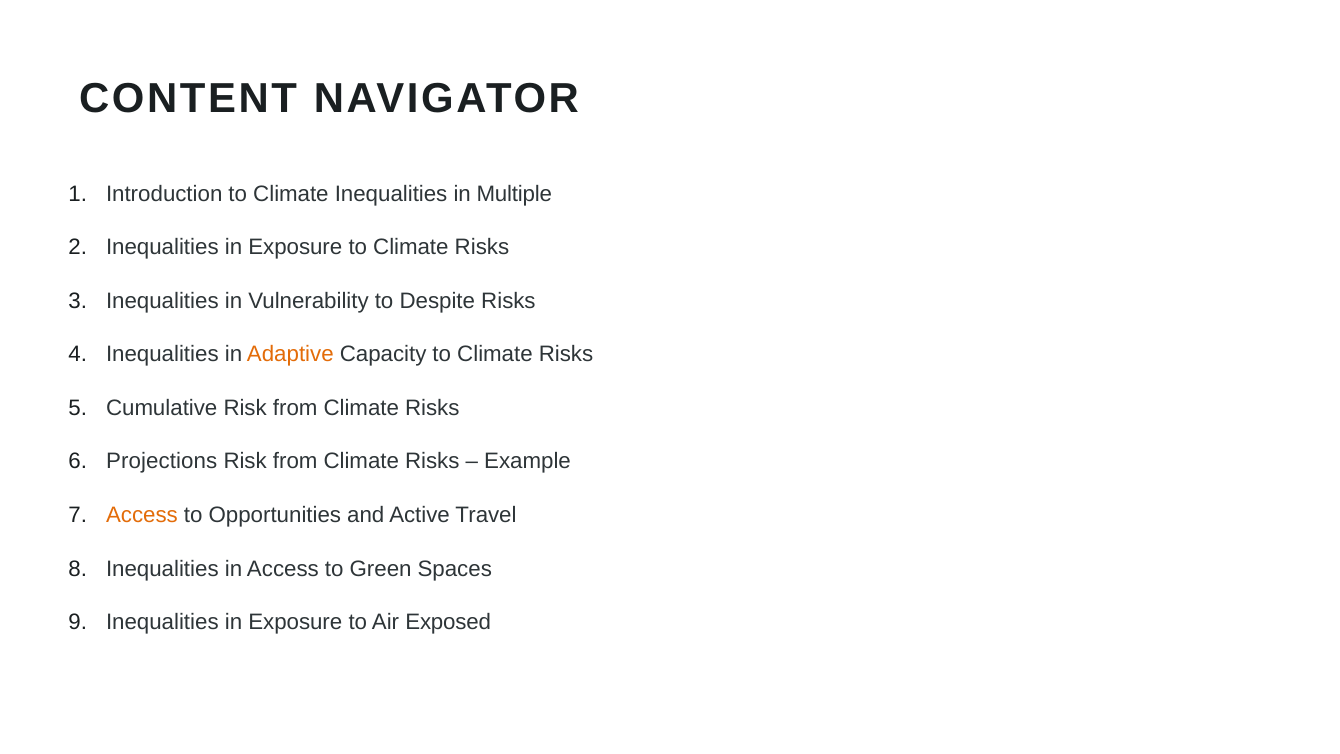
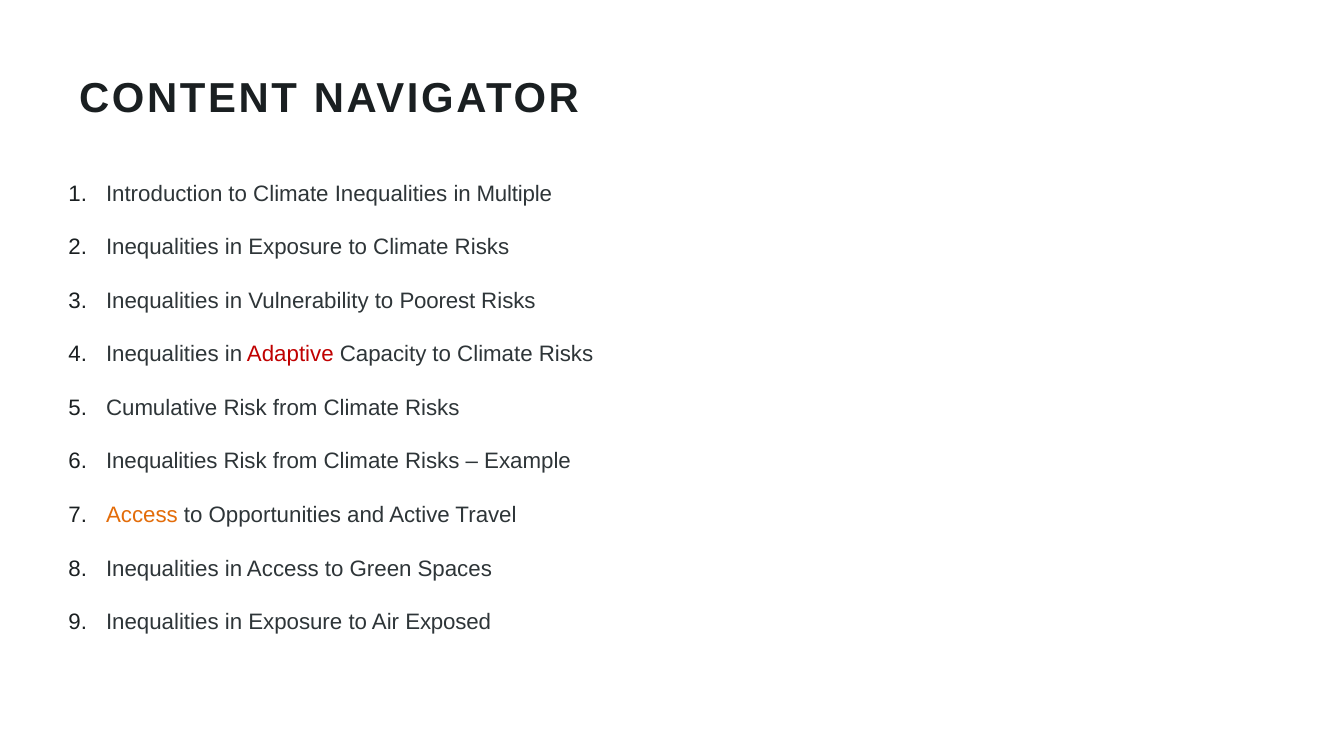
Despite: Despite -> Poorest
Adaptive colour: orange -> red
Projections at (162, 461): Projections -> Inequalities
